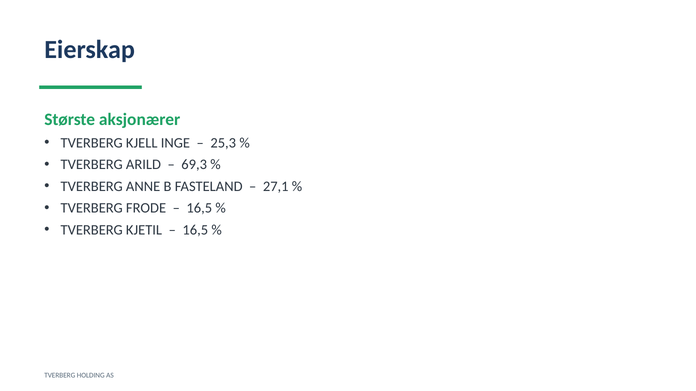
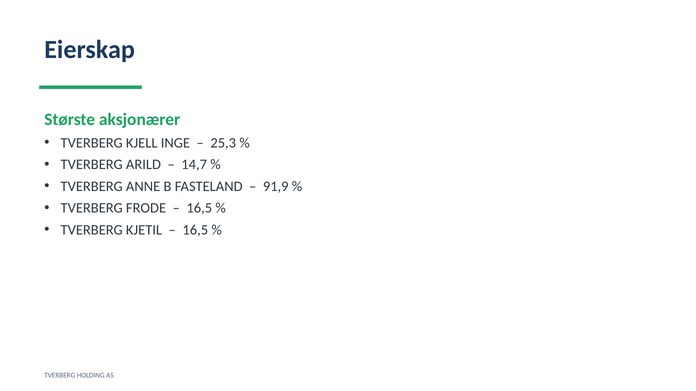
69,3: 69,3 -> 14,7
27,1: 27,1 -> 91,9
